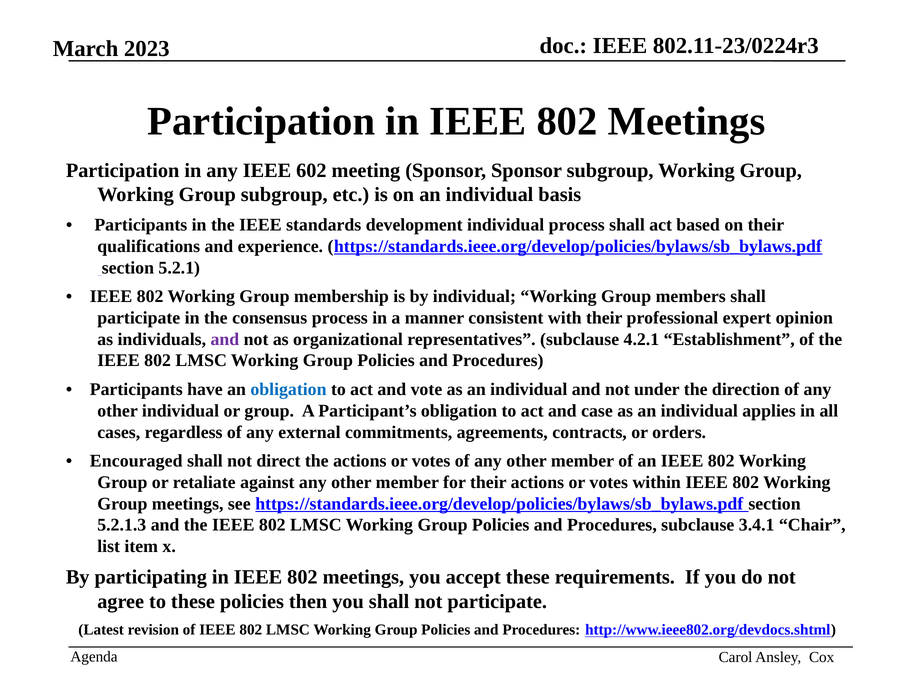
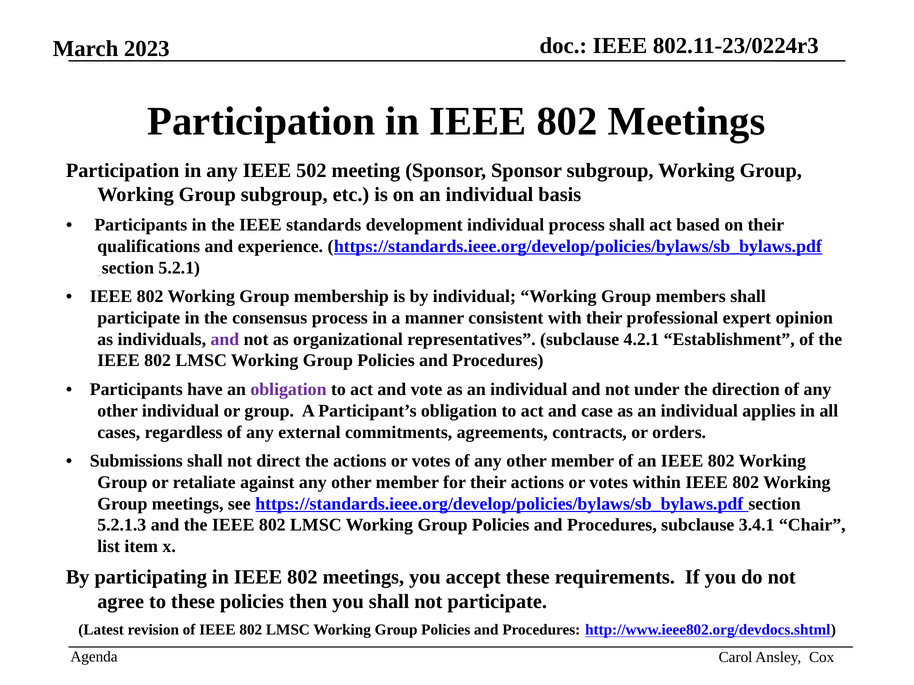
602: 602 -> 502
obligation at (288, 390) colour: blue -> purple
Encouraged: Encouraged -> Submissions
